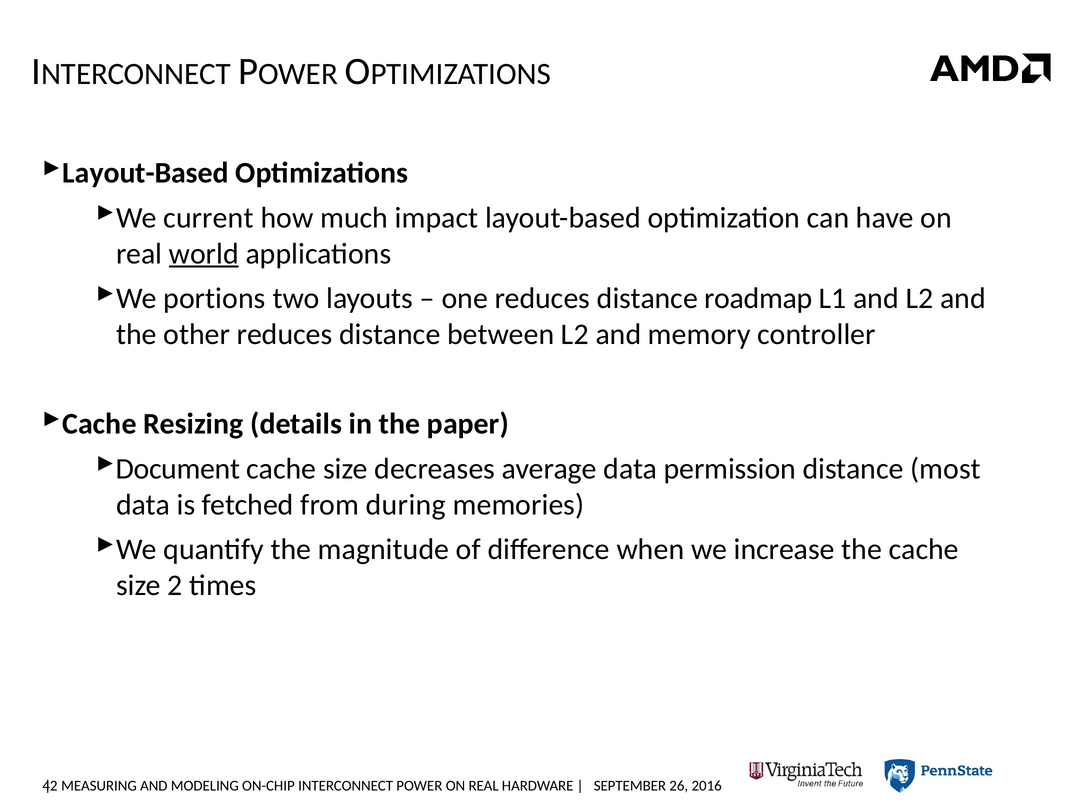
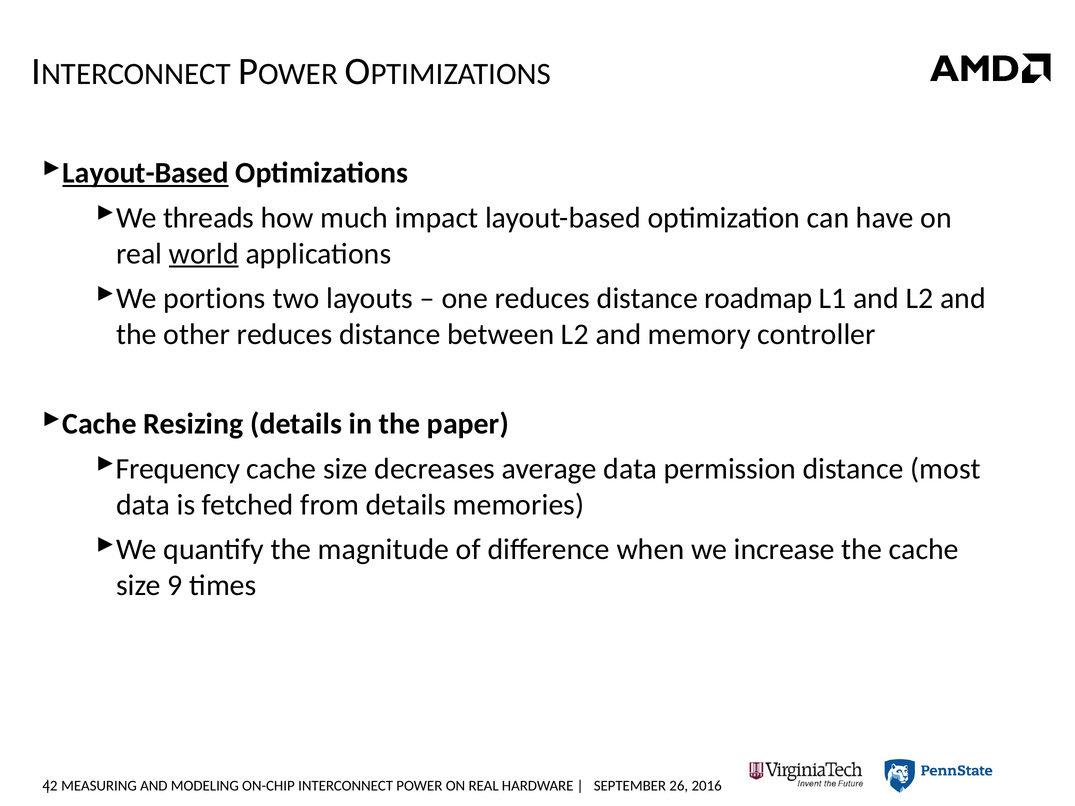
Layout-Based at (146, 173) underline: none -> present
current: current -> threads
Document: Document -> Frequency
from during: during -> details
2: 2 -> 9
